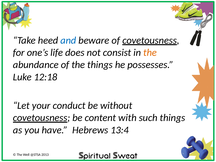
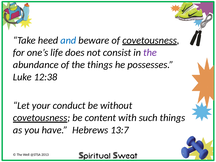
the at (150, 53) colour: orange -> purple
12:18: 12:18 -> 12:38
13:4: 13:4 -> 13:7
